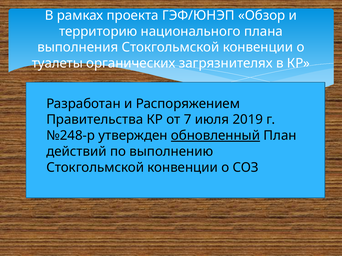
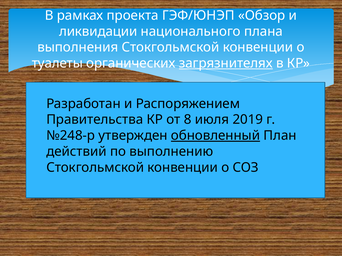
территорию: территорию -> ликвидации
загрязнителях underline: none -> present
7: 7 -> 8
